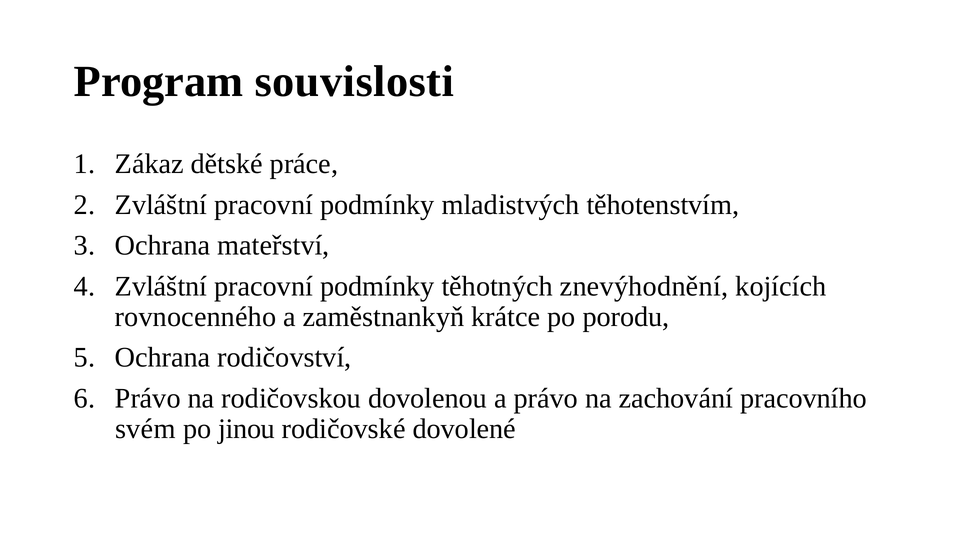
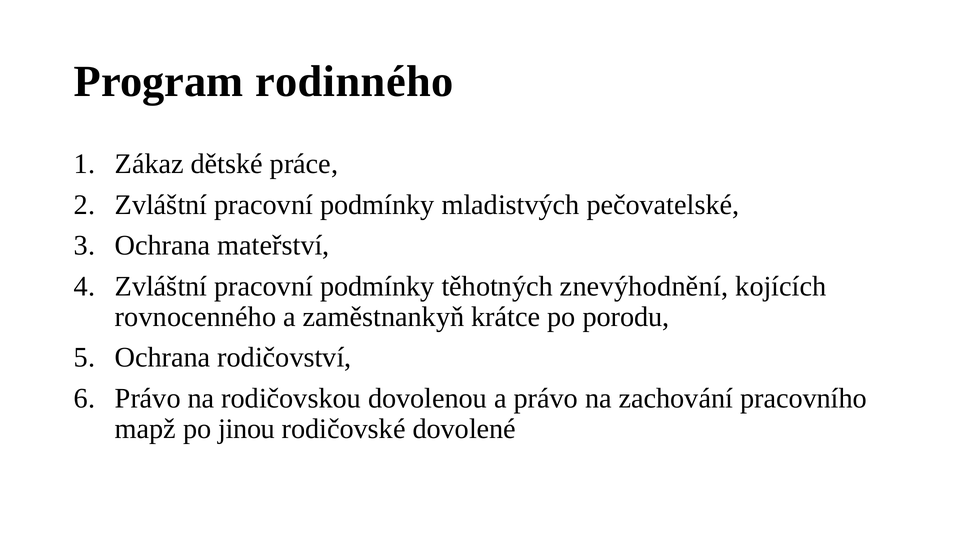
souvislosti: souvislosti -> rodinného
těhotenstvím: těhotenstvím -> pečovatelské
svém: svém -> mapž
